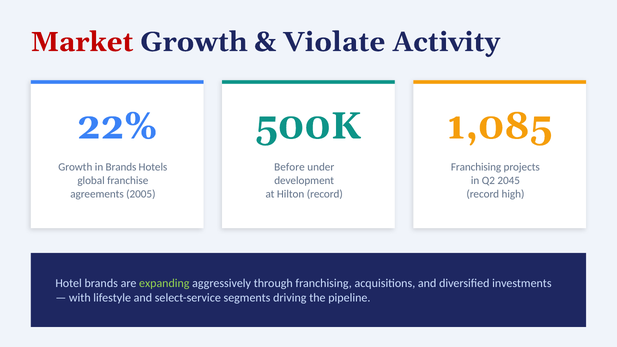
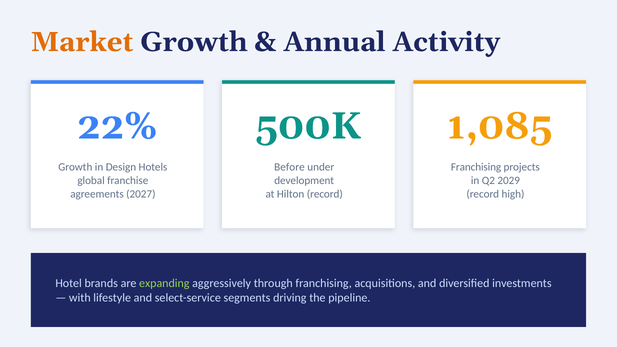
Market colour: red -> orange
Violate: Violate -> Annual
in Brands: Brands -> Design
2045: 2045 -> 2029
2005: 2005 -> 2027
